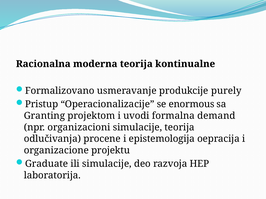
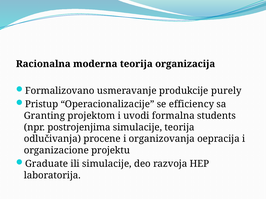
kontinualne: kontinualne -> organizacija
enormous: enormous -> efficiency
demand: demand -> students
organizacioni: organizacioni -> postrojenjima
epistemologija: epistemologija -> organizovanja
